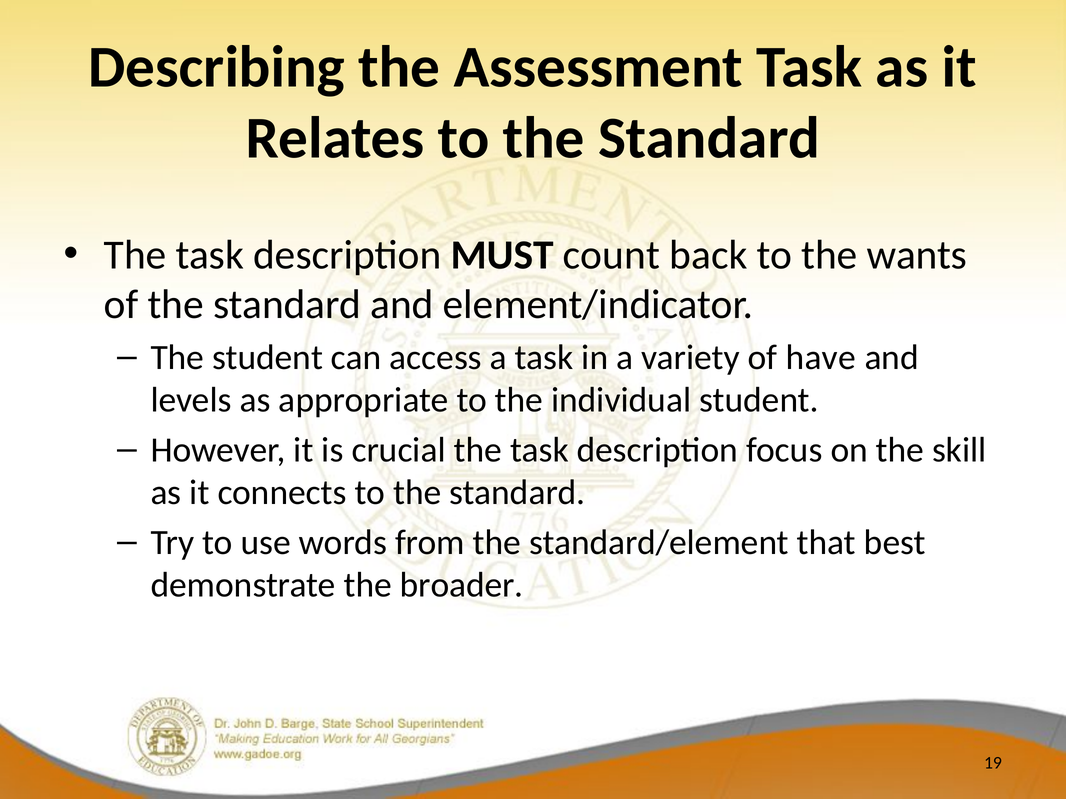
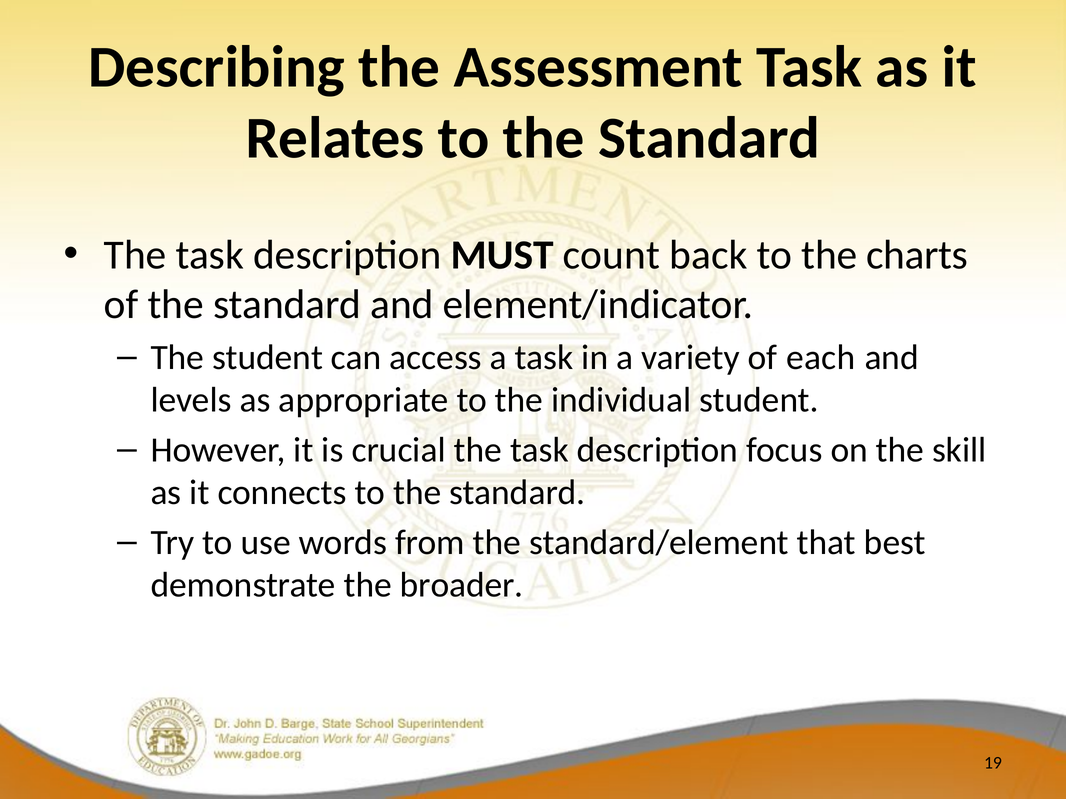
wants: wants -> charts
have: have -> each
